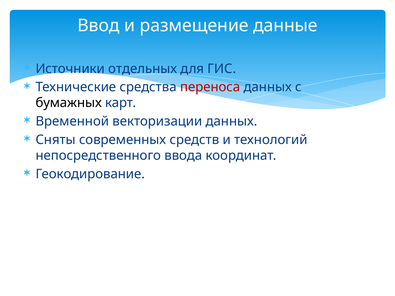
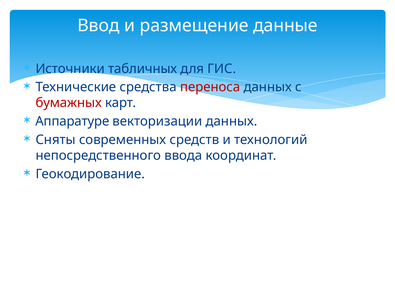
отдельных: отдельных -> табличных
бумажных colour: black -> red
Временной: Временной -> Аппаратуре
